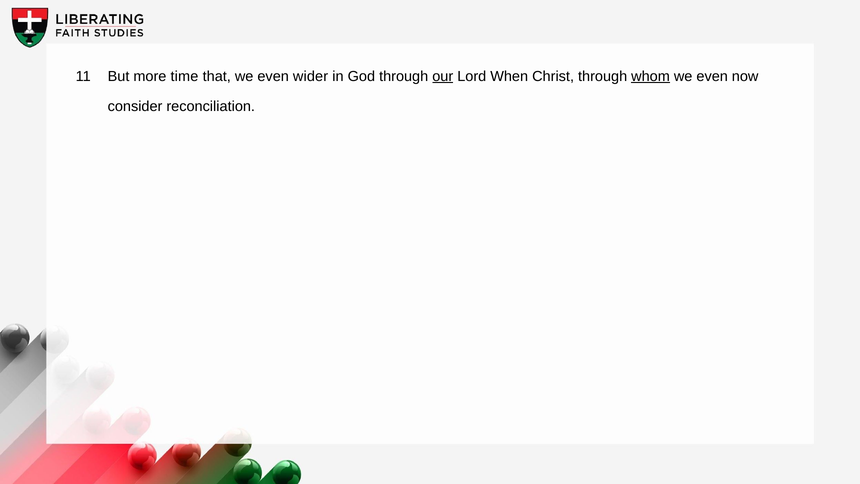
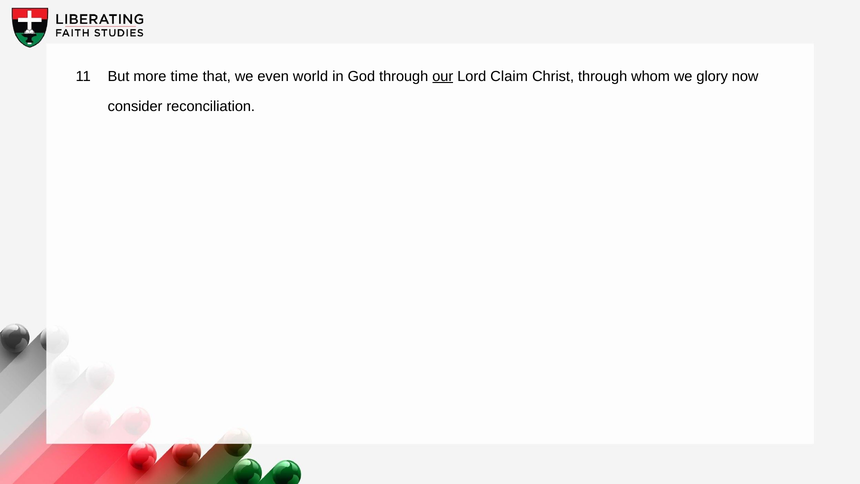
wider: wider -> world
When: When -> Claim
whom underline: present -> none
even at (712, 76): even -> glory
